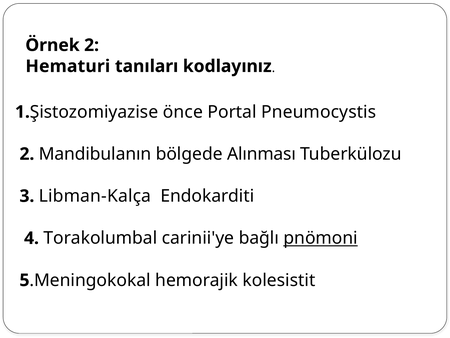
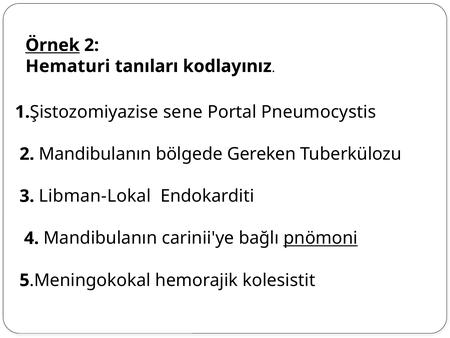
Örnek underline: none -> present
önce: önce -> sene
Alınması: Alınması -> Gereken
Libman-Kalça: Libman-Kalça -> Libman-Lokal
4 Torakolumbal: Torakolumbal -> Mandibulanın
